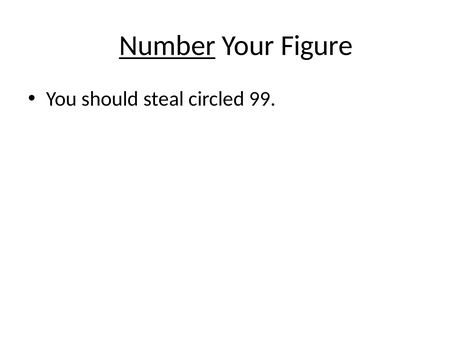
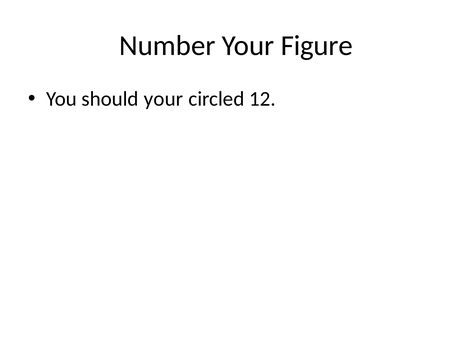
Number underline: present -> none
should steal: steal -> your
99: 99 -> 12
